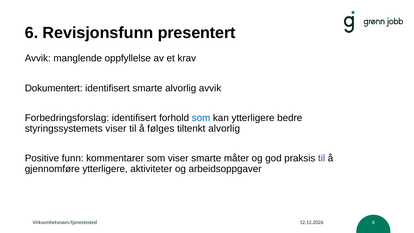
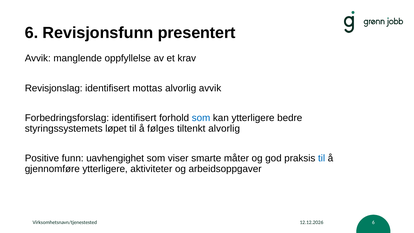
Dokumentert: Dokumentert -> Revisjonslag
identifisert smarte: smarte -> mottas
styringssystemets viser: viser -> løpet
kommentarer: kommentarer -> uavhengighet
til at (322, 158) colour: purple -> blue
